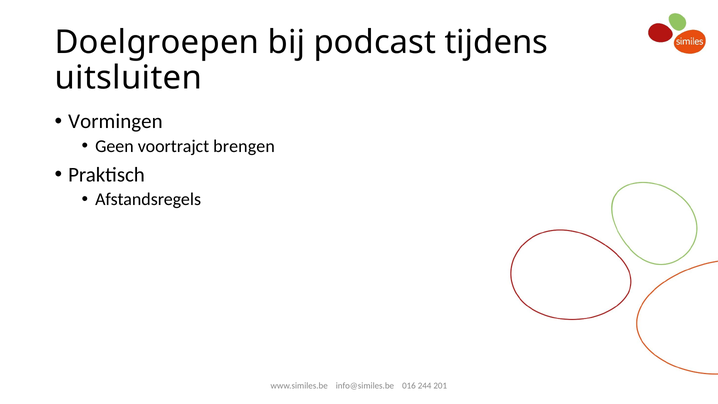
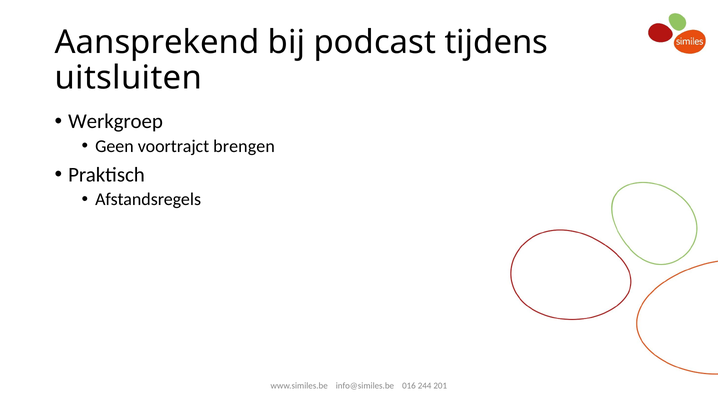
Doelgroepen: Doelgroepen -> Aansprekend
Vormingen: Vormingen -> Werkgroep
